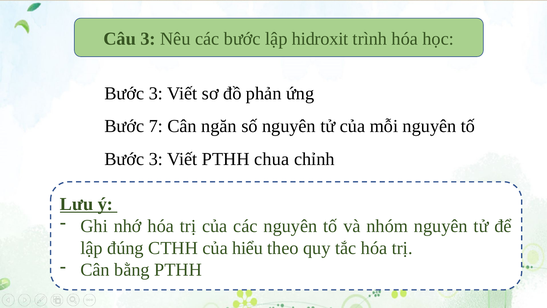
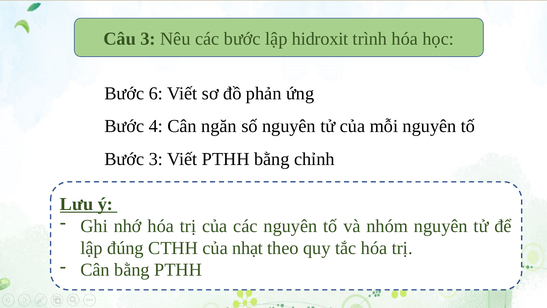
3 at (156, 93): 3 -> 6
7: 7 -> 4
PTHH chua: chua -> bằng
hiểu: hiểu -> nhạt
